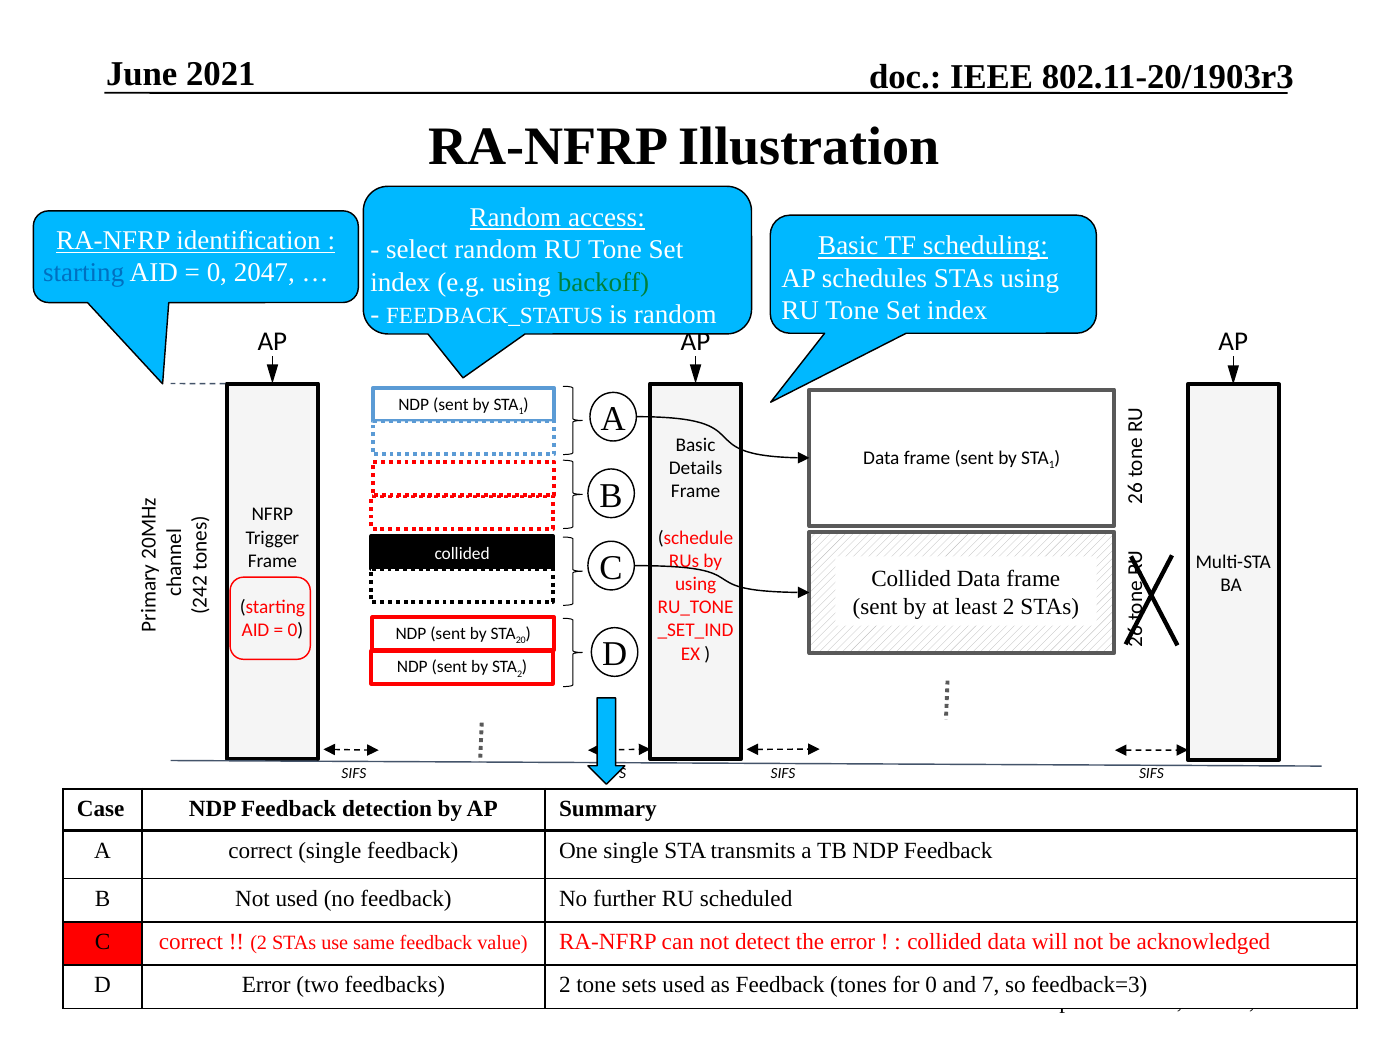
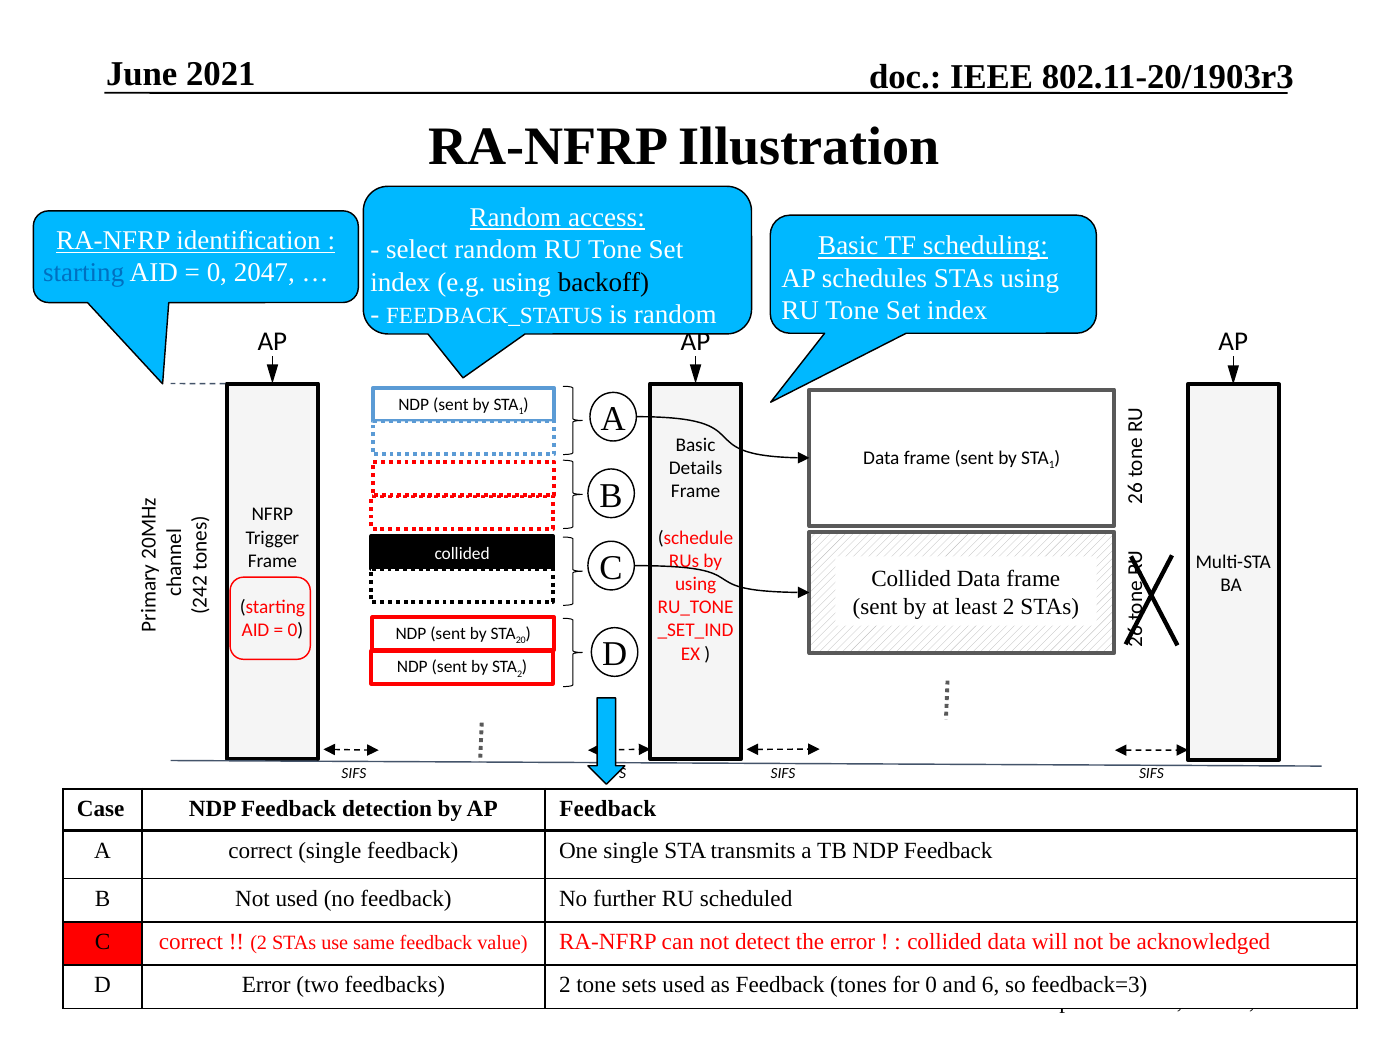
backoff colour: green -> black
AP Summary: Summary -> Feedback
and 7: 7 -> 6
